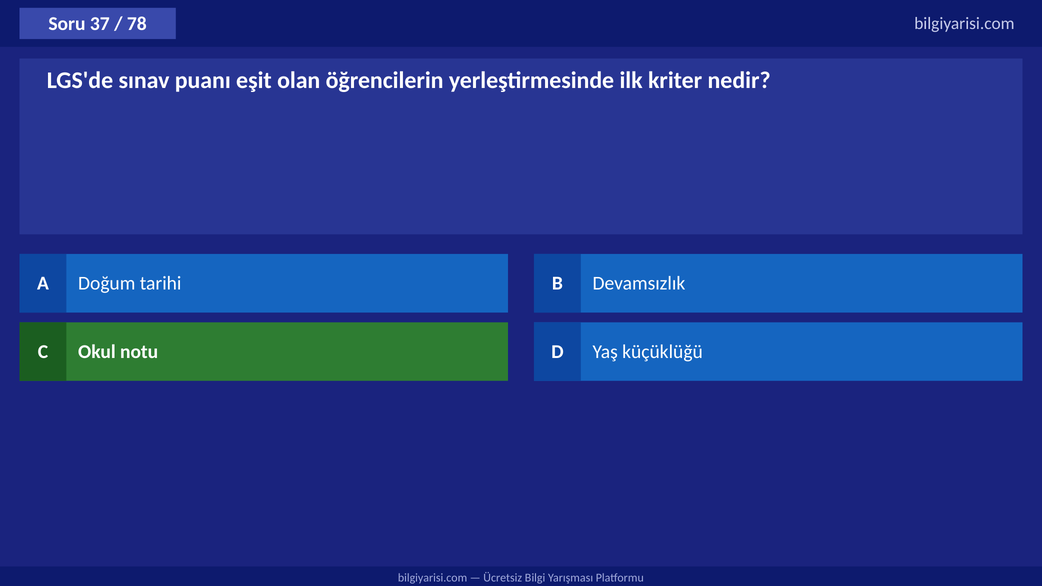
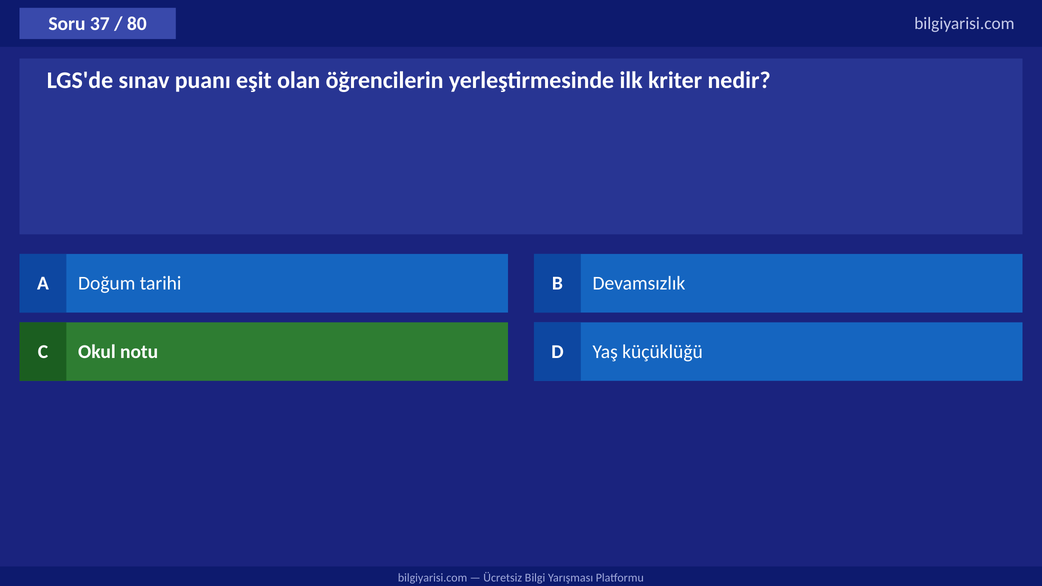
78: 78 -> 80
